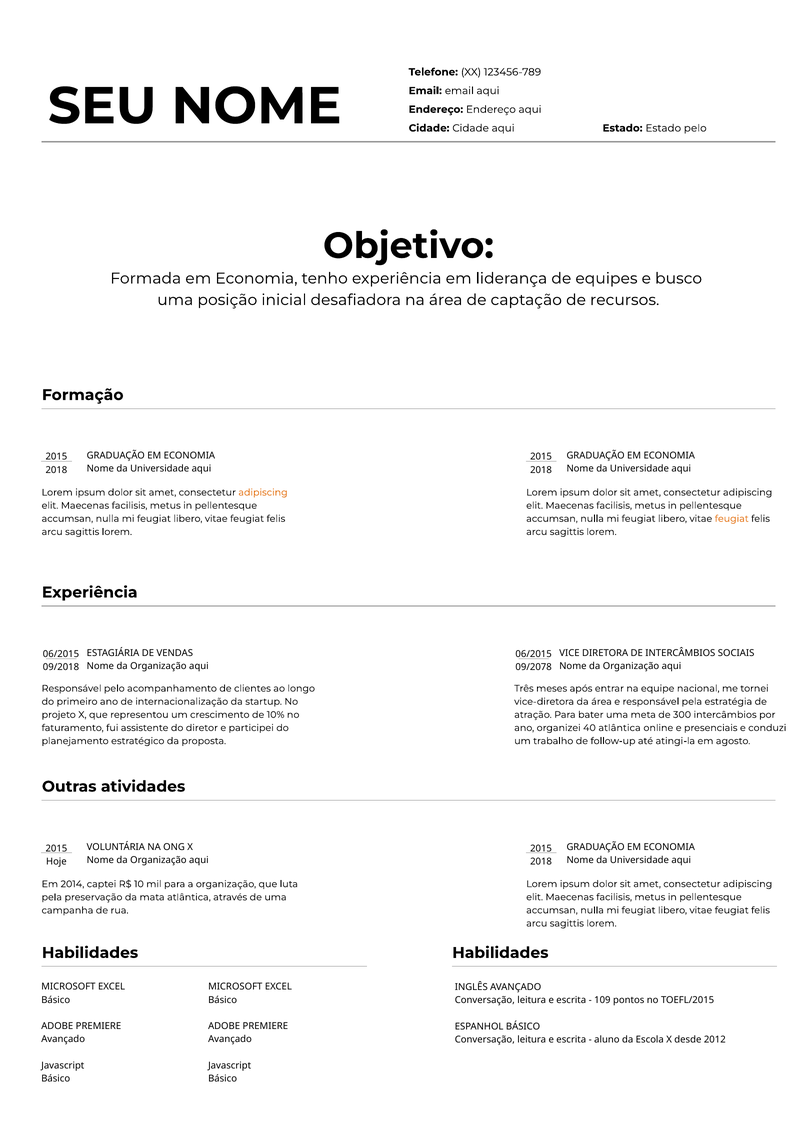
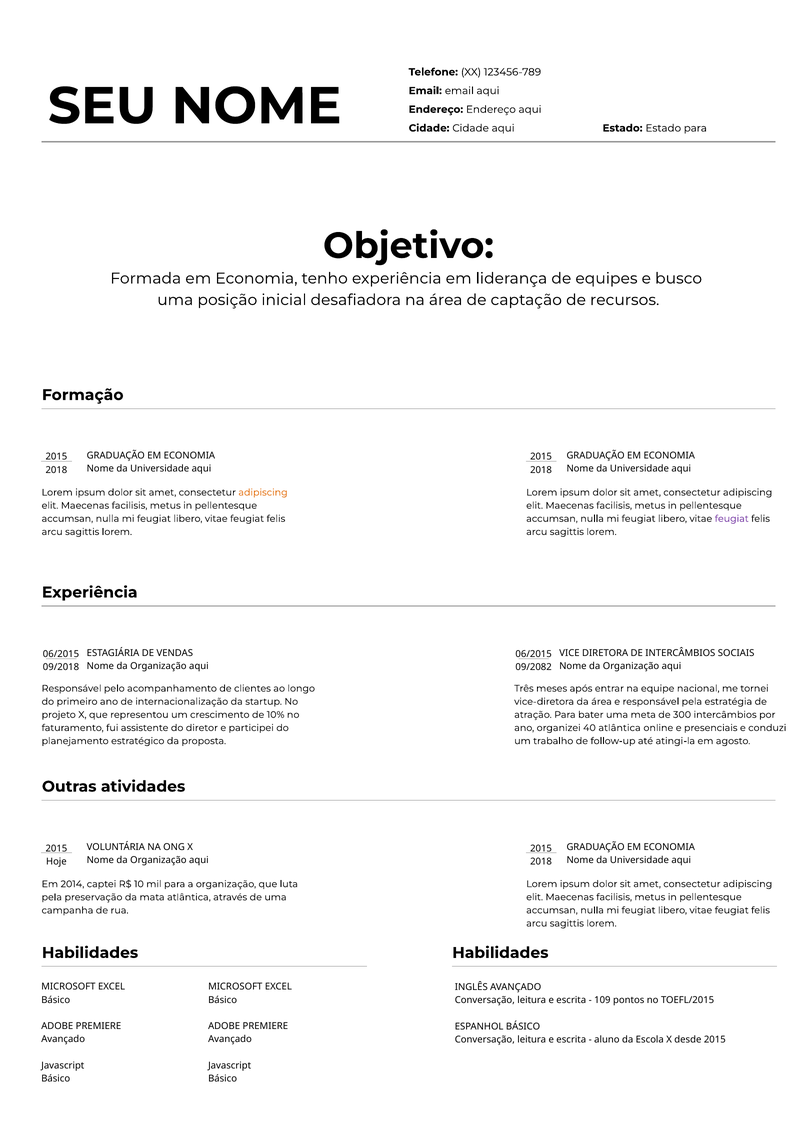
Estado pelo: pelo -> para
feugiat at (732, 519) colour: orange -> purple
09/2078: 09/2078 -> 09/2082
desde 2012: 2012 -> 2015
